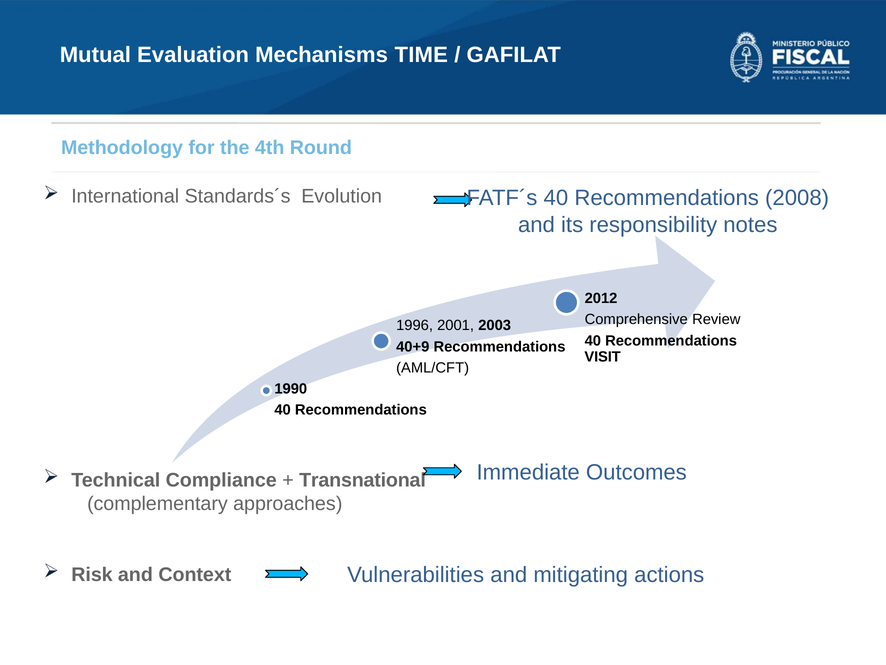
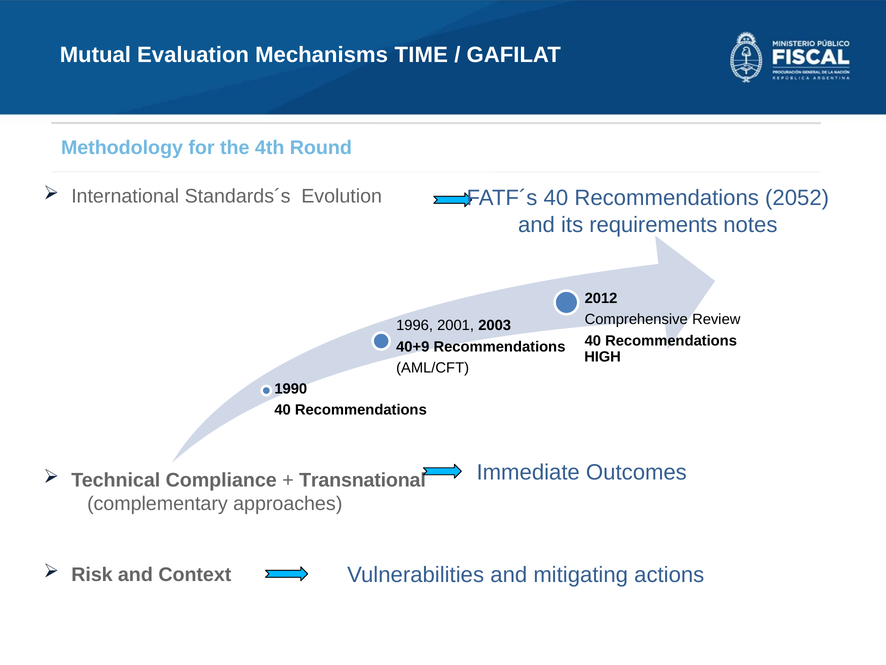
2008: 2008 -> 2052
responsibility: responsibility -> requirements
VISIT: VISIT -> HIGH
